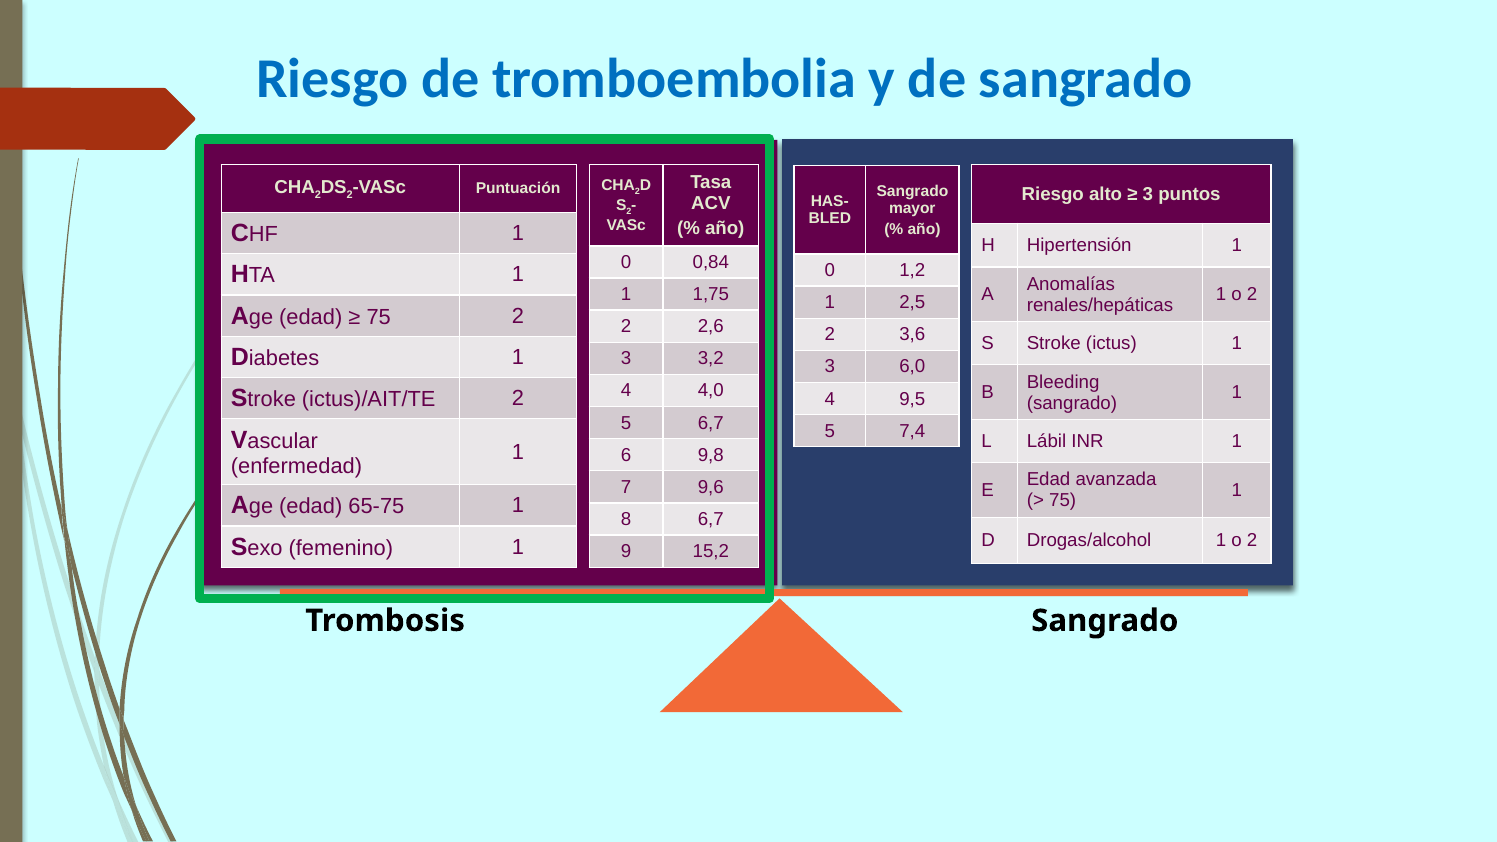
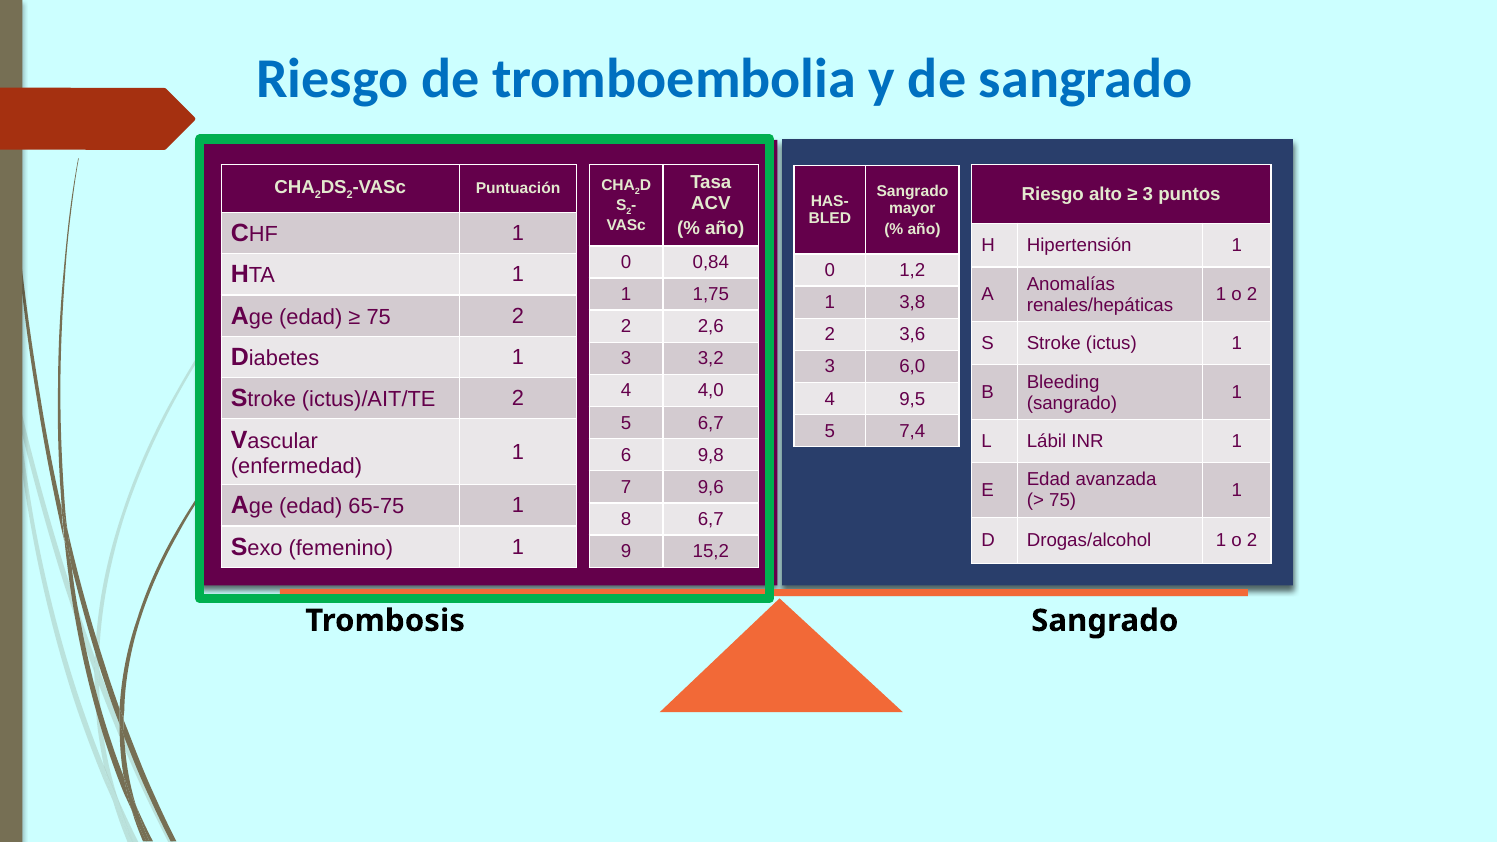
2,5: 2,5 -> 3,8
